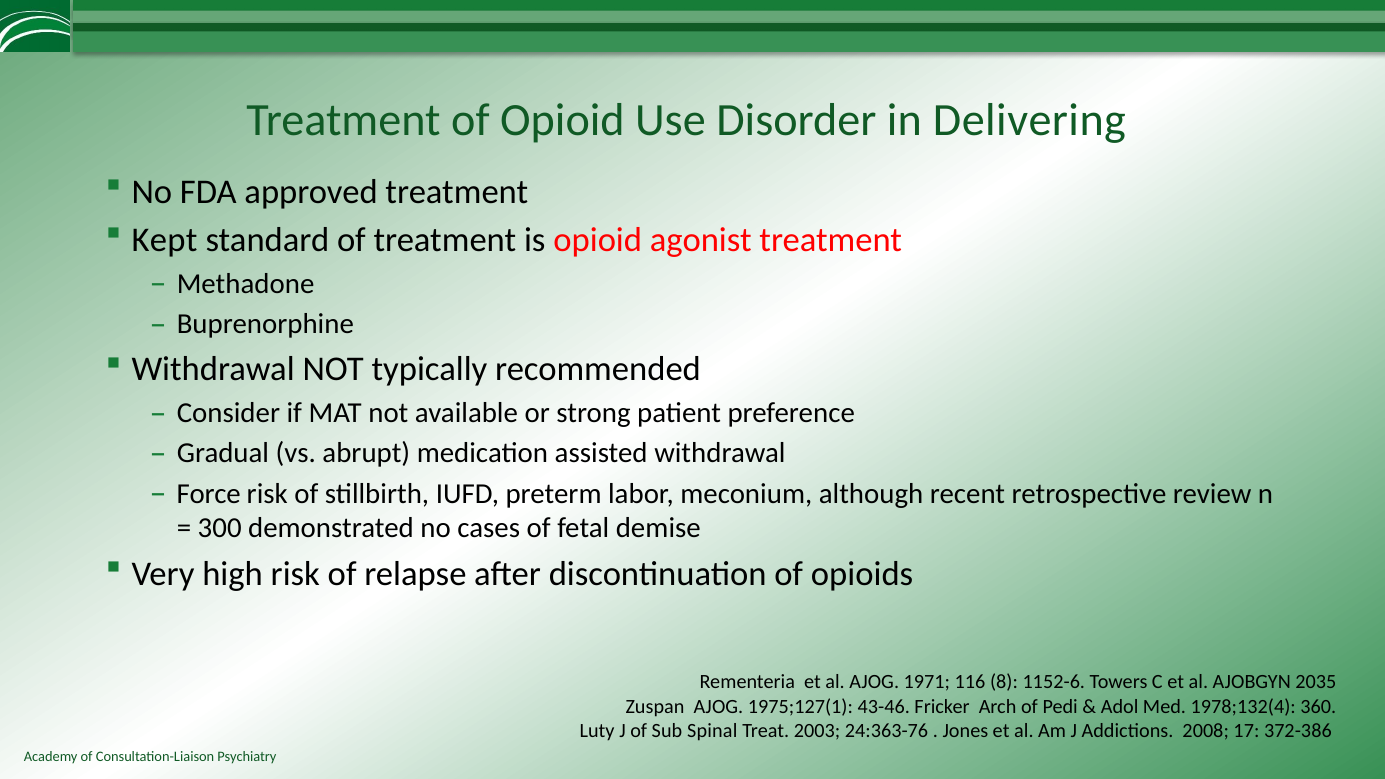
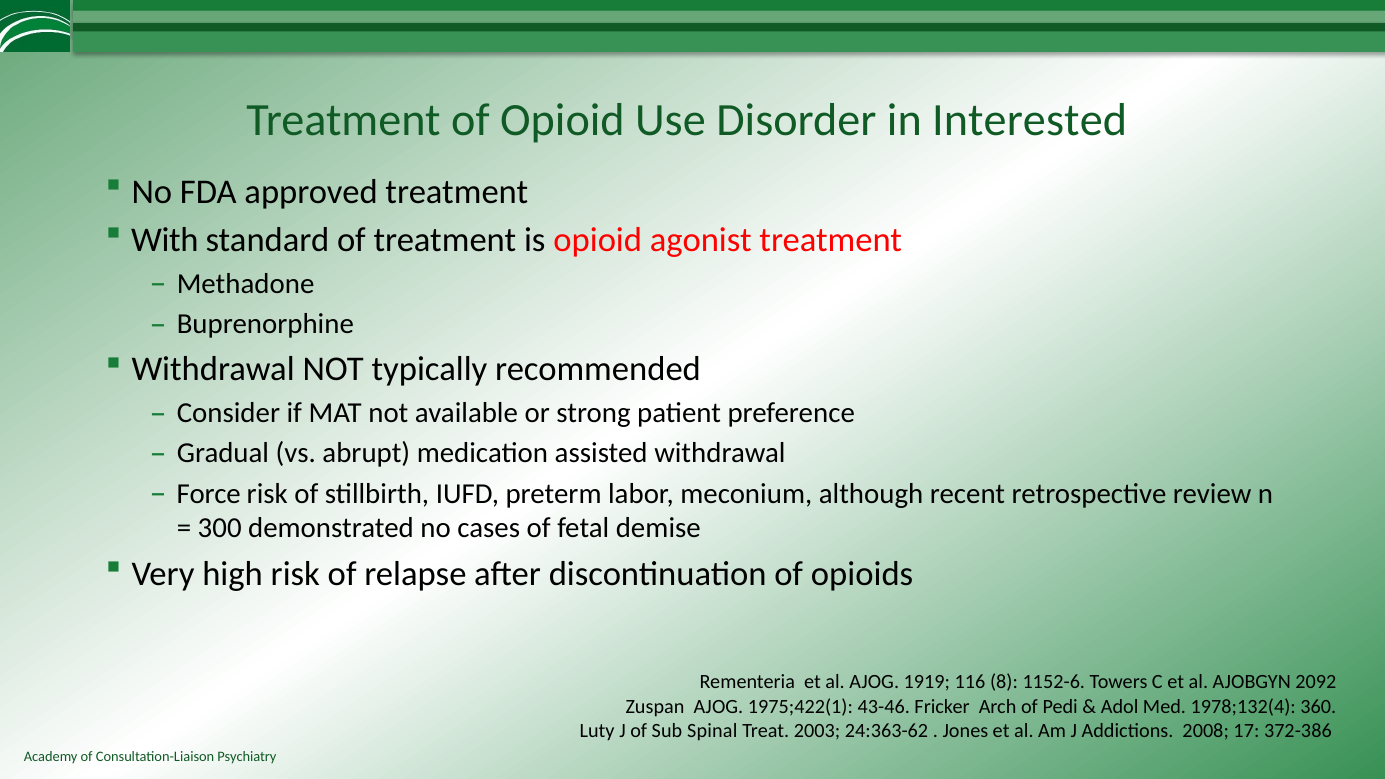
Delivering: Delivering -> Interested
Kept: Kept -> With
1971: 1971 -> 1919
2035: 2035 -> 2092
1975;127(1: 1975;127(1 -> 1975;422(1
24:363-76: 24:363-76 -> 24:363-62
